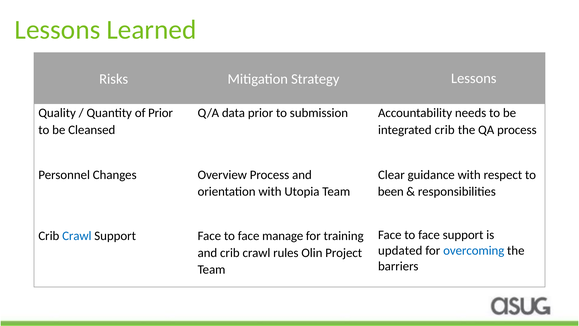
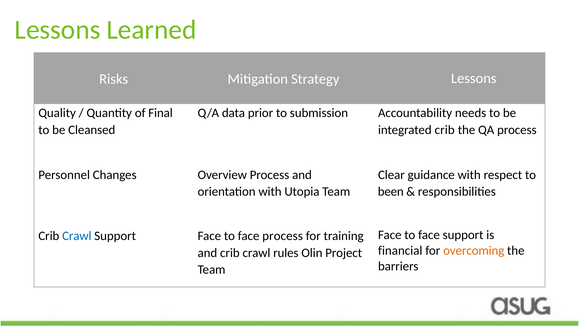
of Prior: Prior -> Final
face manage: manage -> process
updated: updated -> financial
overcoming colour: blue -> orange
